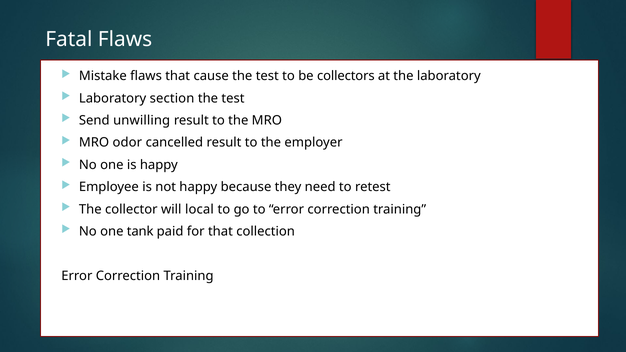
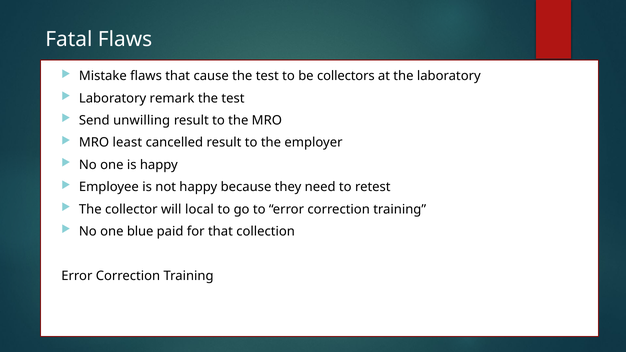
section: section -> remark
odor: odor -> least
tank: tank -> blue
